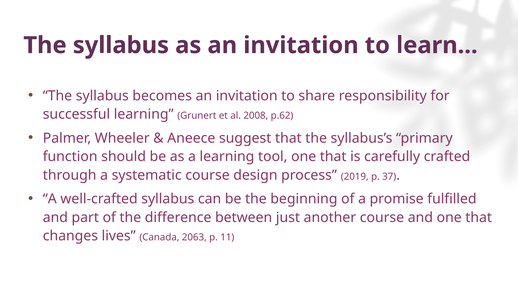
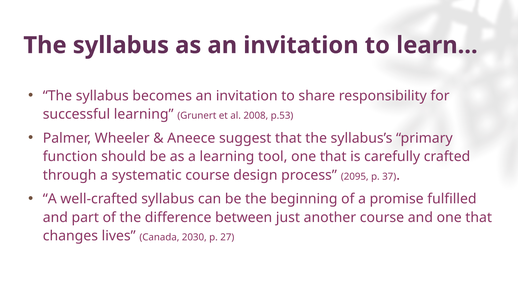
p.62: p.62 -> p.53
2019: 2019 -> 2095
2063: 2063 -> 2030
11: 11 -> 27
